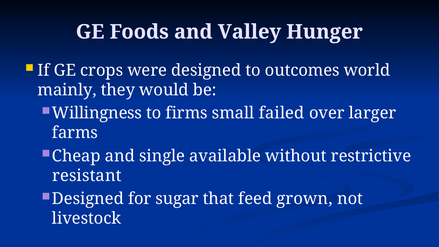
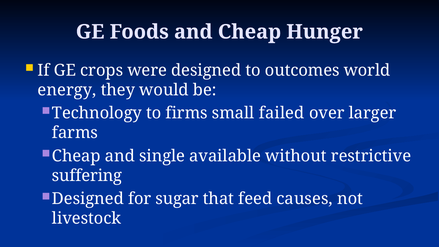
and Valley: Valley -> Cheap
mainly: mainly -> energy
Willingness: Willingness -> Technology
resistant: resistant -> suffering
grown: grown -> causes
